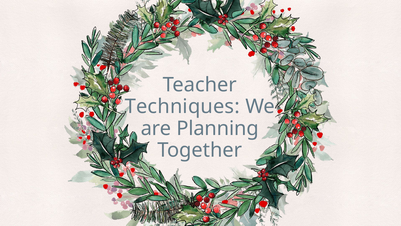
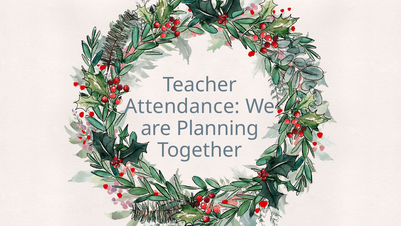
Techniques: Techniques -> Attendance
